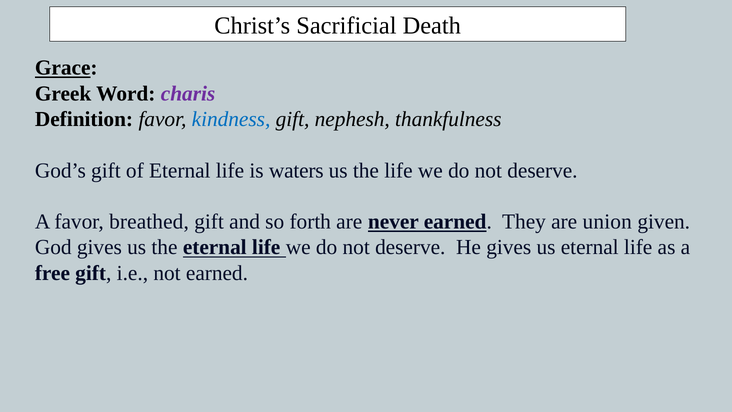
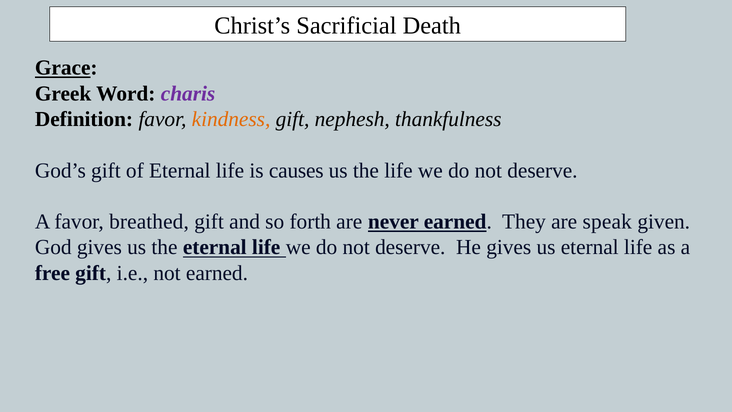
kindness colour: blue -> orange
waters: waters -> causes
union: union -> speak
